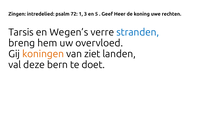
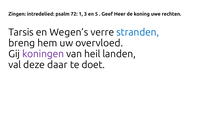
koningen colour: orange -> purple
ziet: ziet -> heil
bern: bern -> daar
